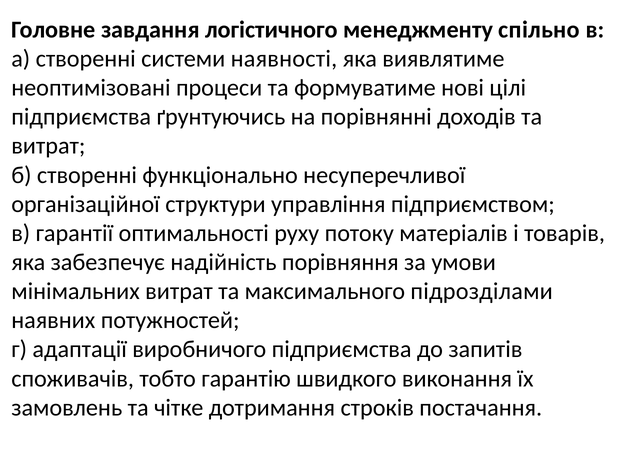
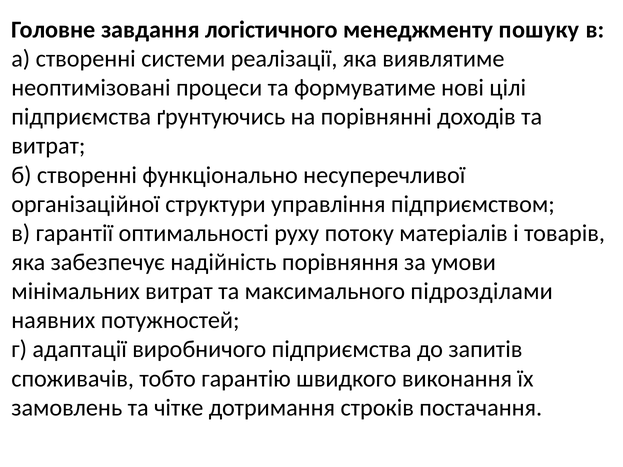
спільно: спільно -> пошуку
наявності: наявності -> реалізації
